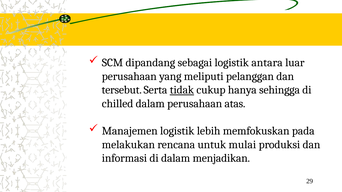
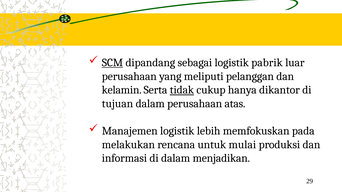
SCM underline: none -> present
antara: antara -> pabrik
tersebut: tersebut -> kelamin
sehingga: sehingga -> dikantor
chilled: chilled -> tujuan
